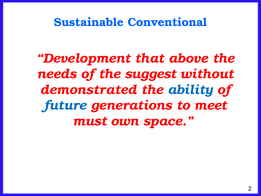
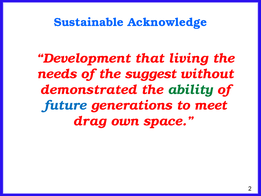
Conventional: Conventional -> Acknowledge
above: above -> living
ability colour: blue -> green
must: must -> drag
